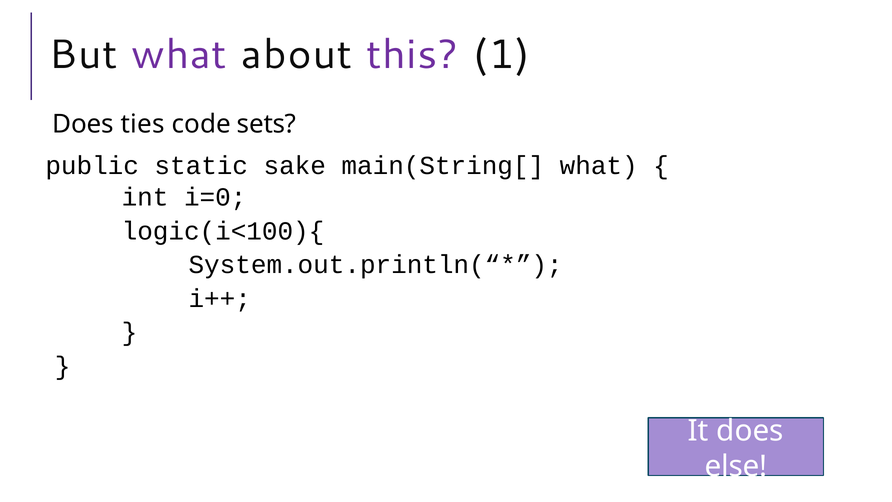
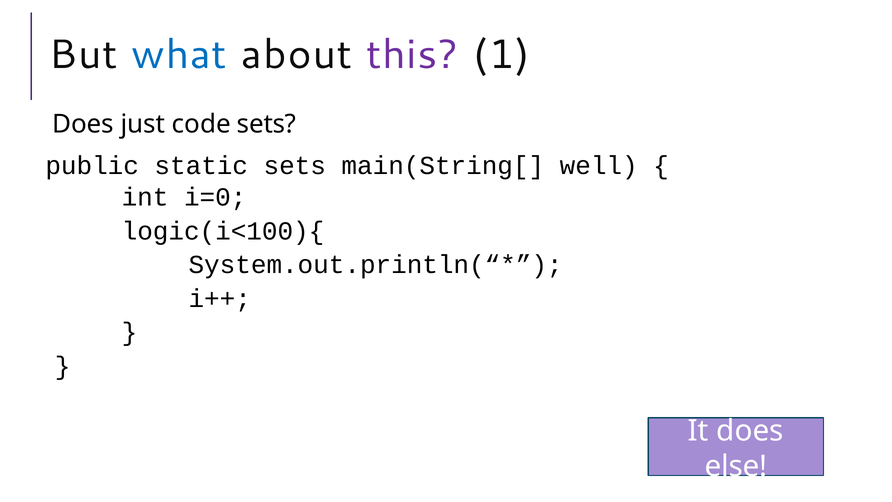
what at (179, 55) colour: purple -> blue
ties: ties -> just
static sake: sake -> sets
main(String[ what: what -> well
